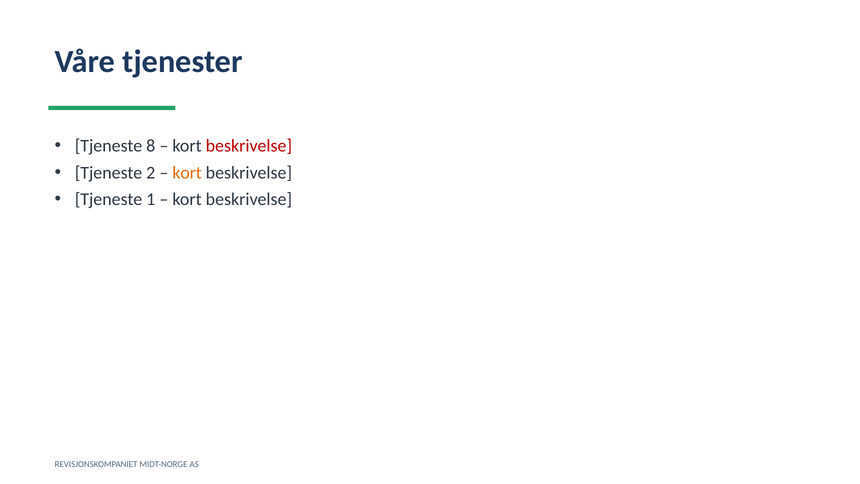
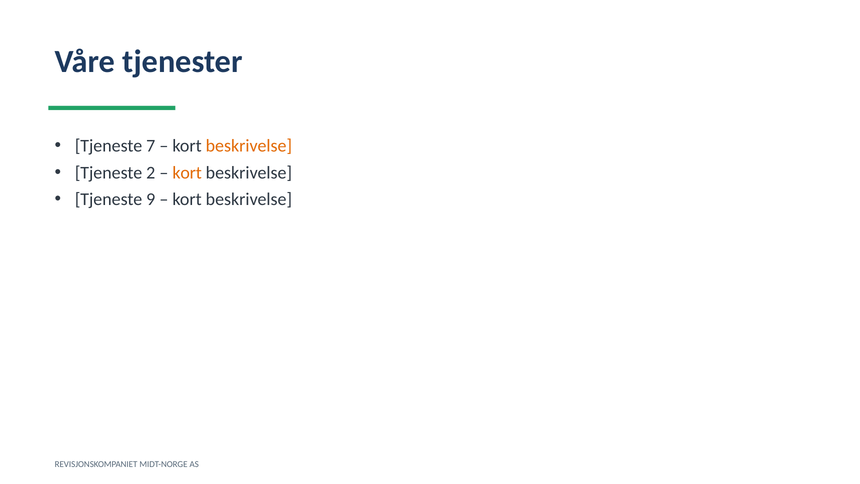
8: 8 -> 7
beskrivelse at (249, 146) colour: red -> orange
1: 1 -> 9
